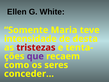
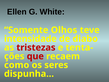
Maria: Maria -> Olhos
desta: desta -> diabo
que colour: purple -> red
conceder: conceder -> dispunha
